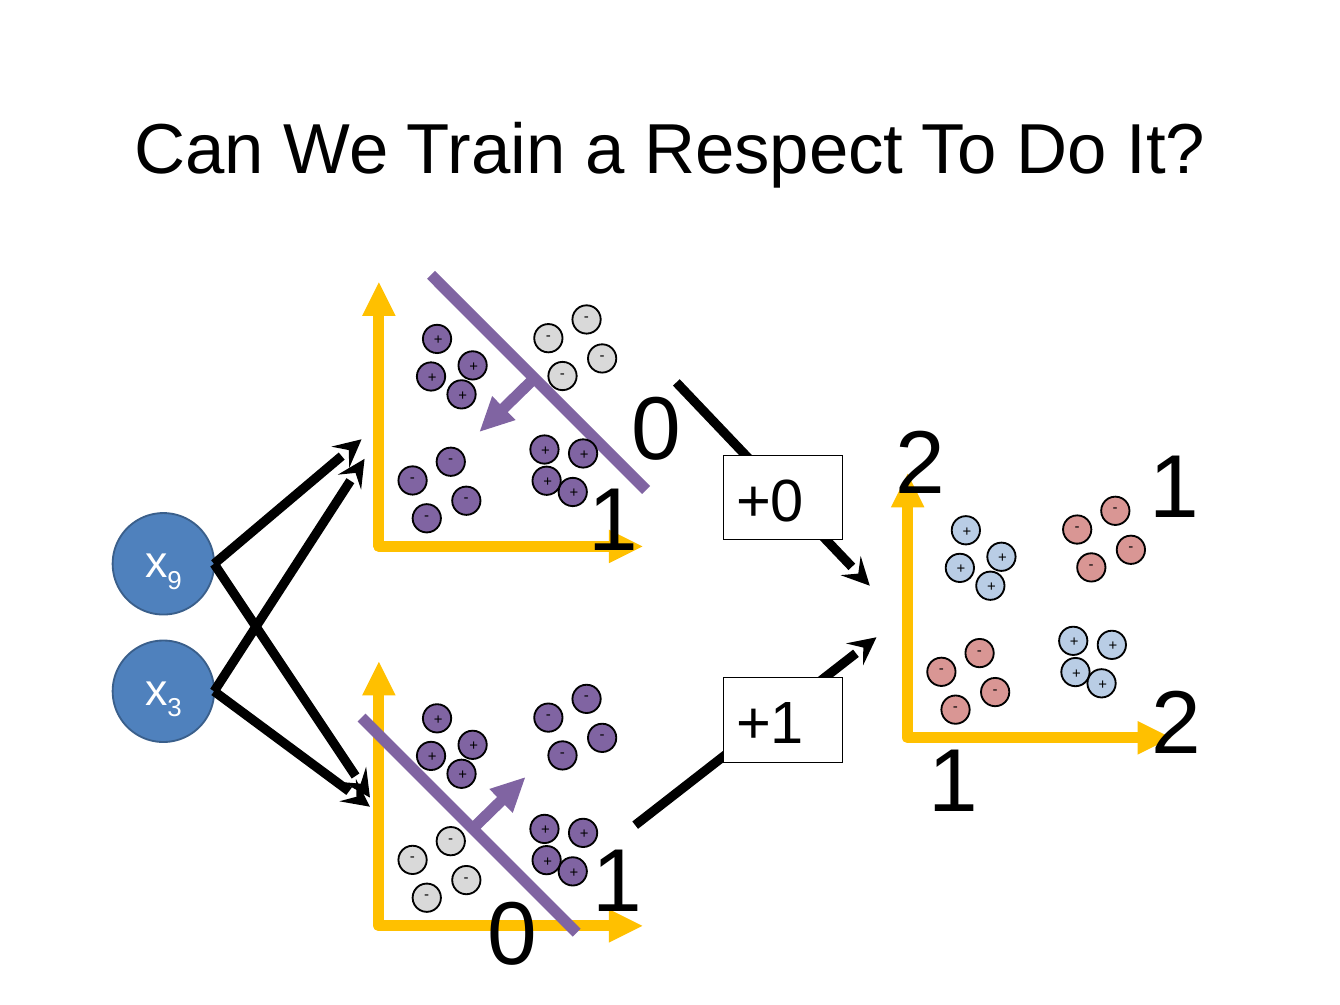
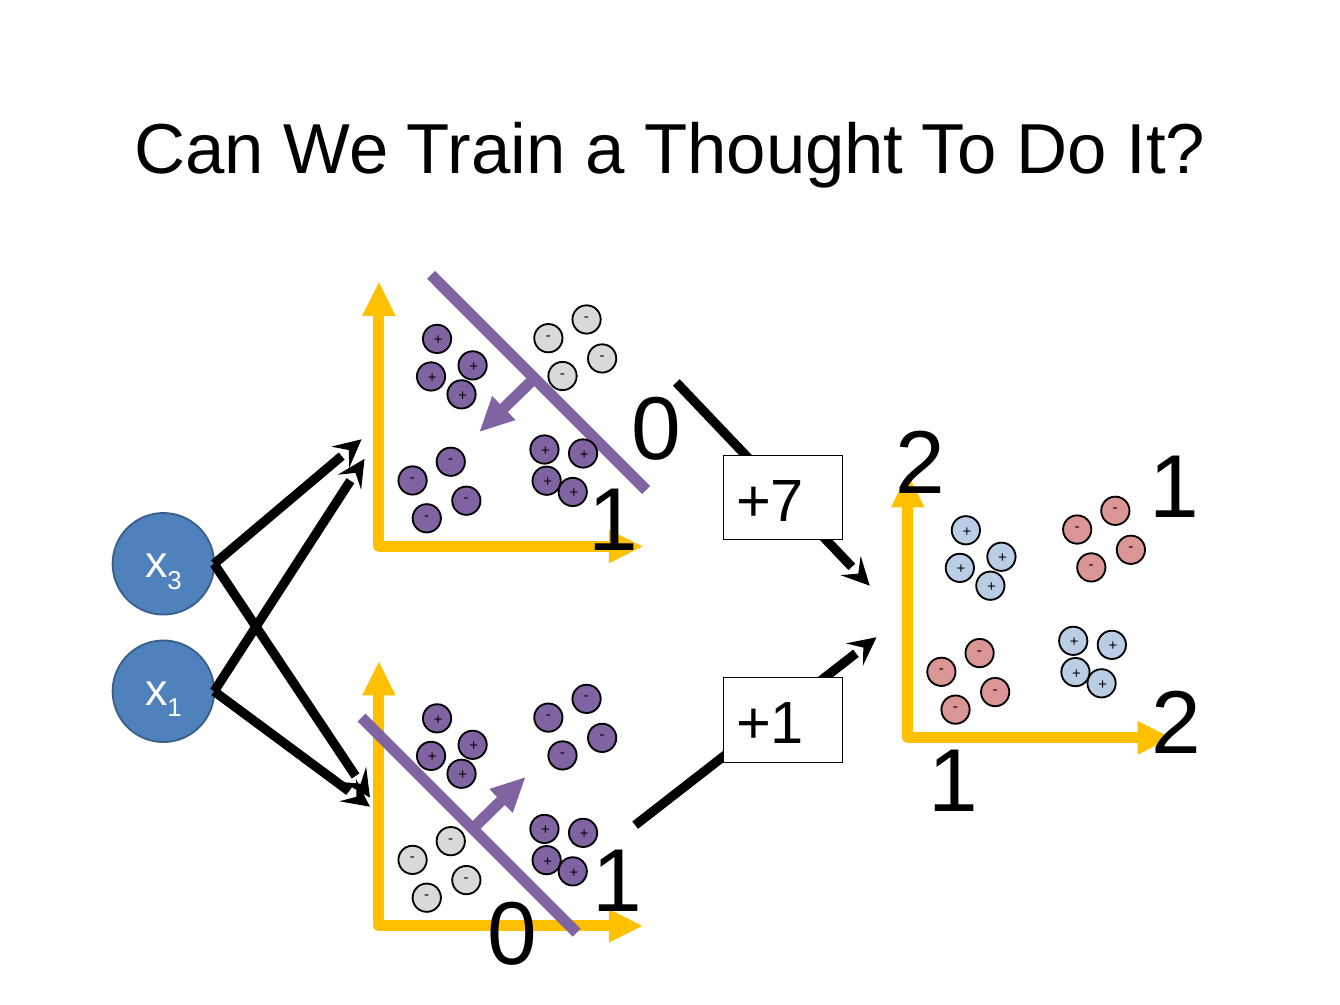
Respect: Respect -> Thought
+0: +0 -> +7
9: 9 -> 3
3 at (175, 708): 3 -> 1
